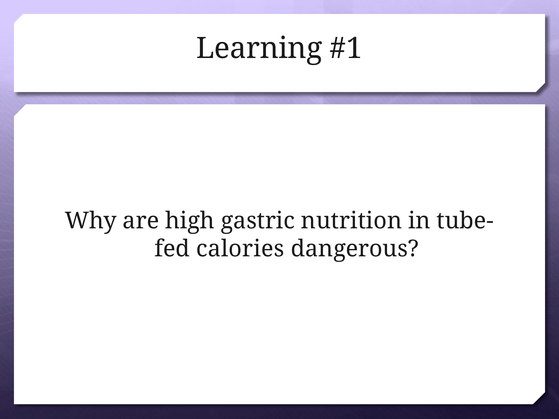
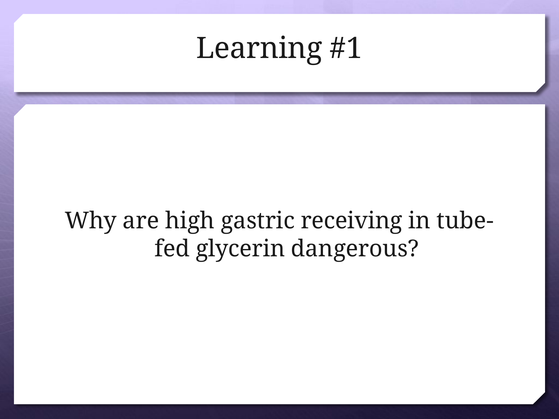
nutrition: nutrition -> receiving
calories: calories -> glycerin
